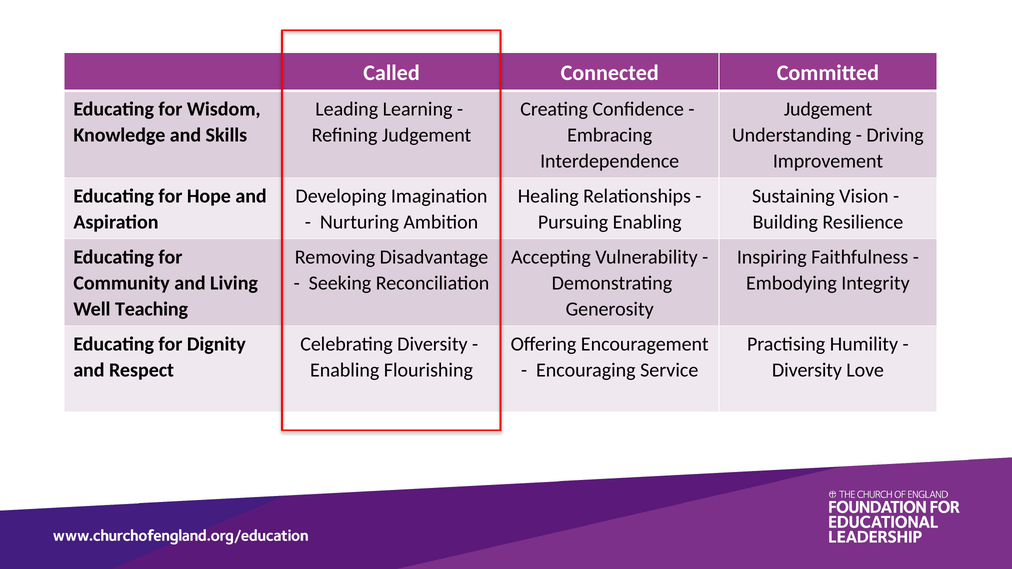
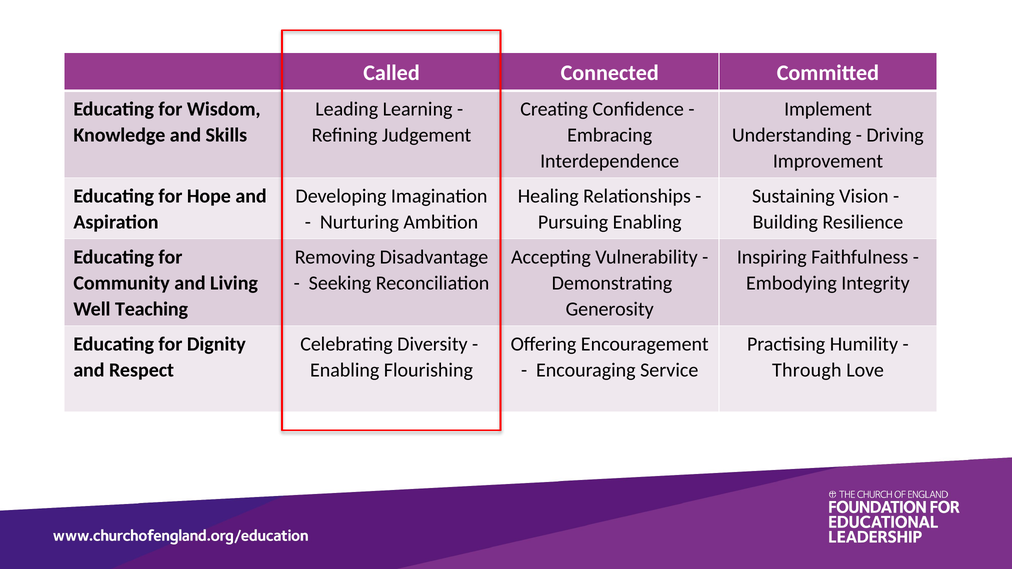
Judgement at (828, 109): Judgement -> Implement
Diversity at (807, 370): Diversity -> Through
